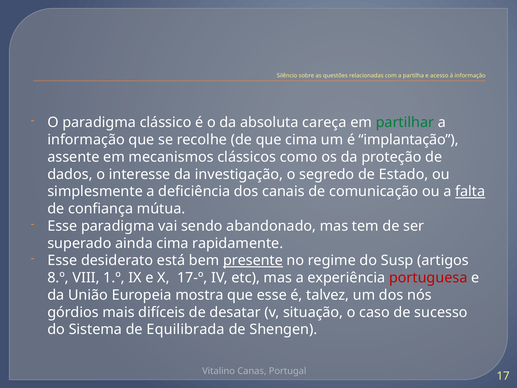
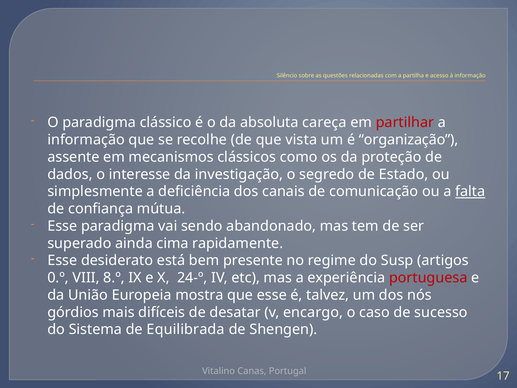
partilhar colour: green -> red
que cima: cima -> vista
implantação: implantação -> organização
presente underline: present -> none
8.º: 8.º -> 0.º
1.º: 1.º -> 8.º
17-º: 17-º -> 24-º
situação: situação -> encargo
